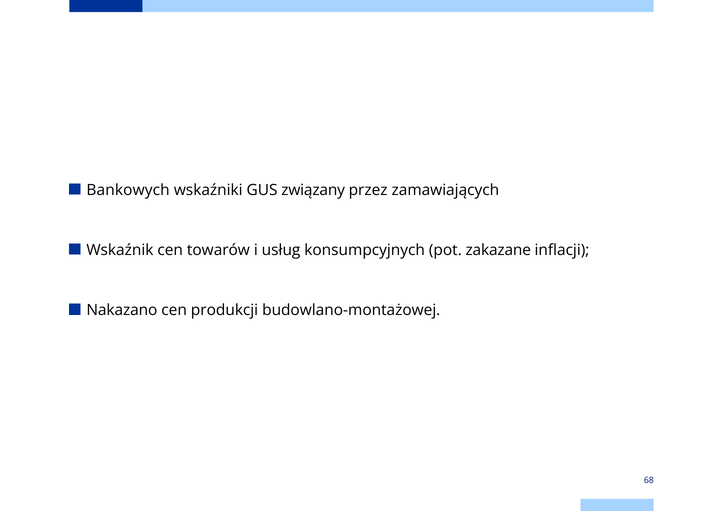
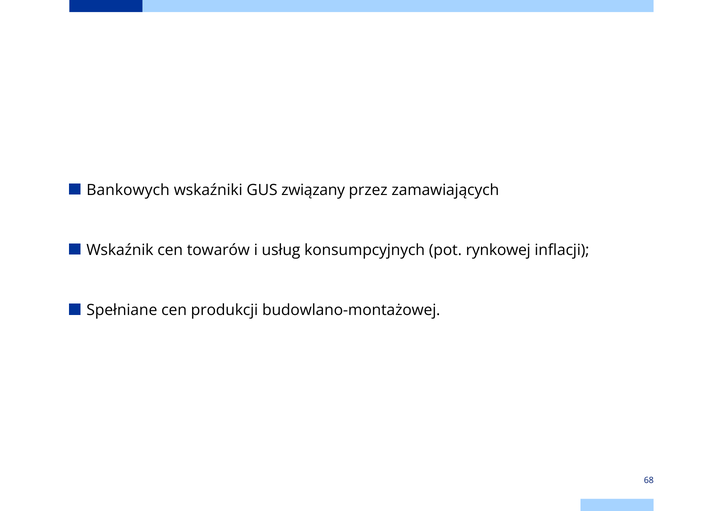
zakazane: zakazane -> rynkowej
Nakazano: Nakazano -> Spełniane
